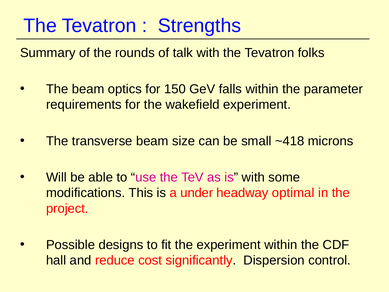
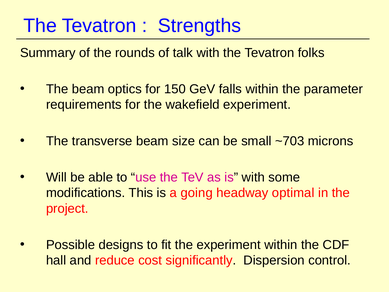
~418: ~418 -> ~703
under: under -> going
